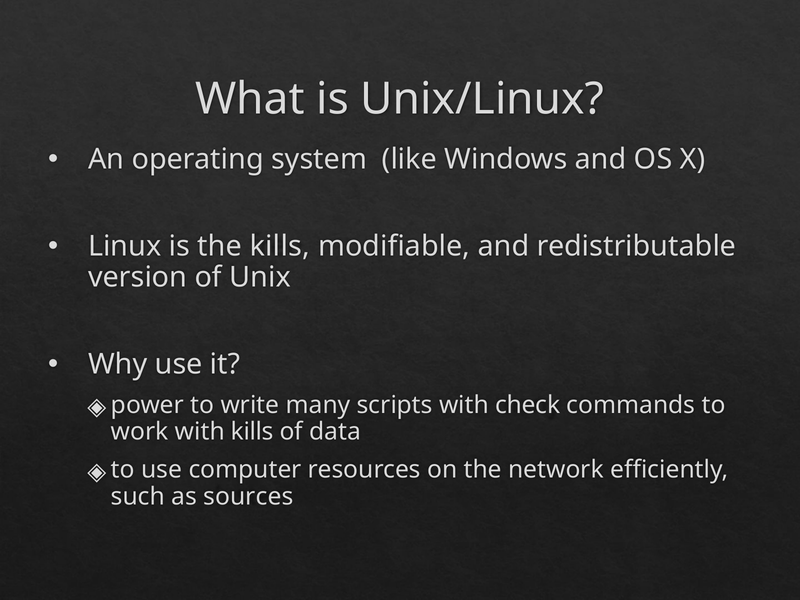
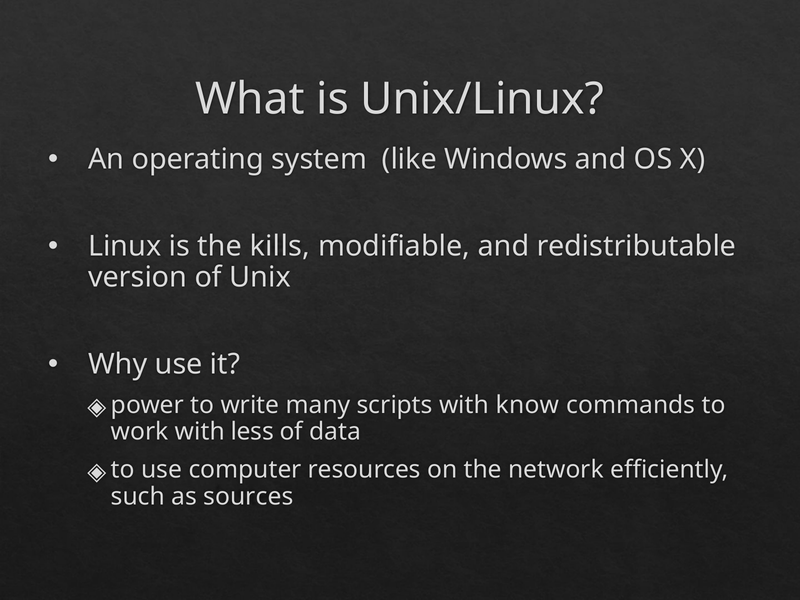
check: check -> know
with kills: kills -> less
